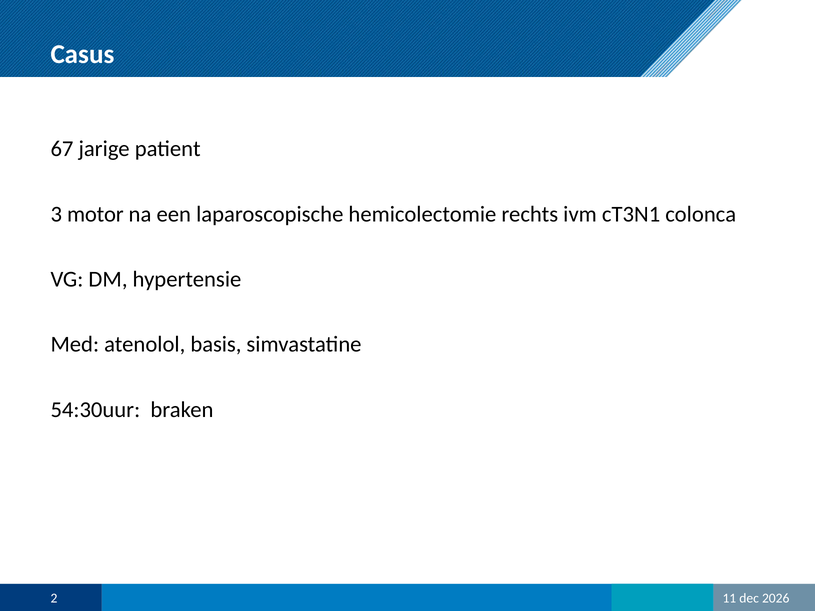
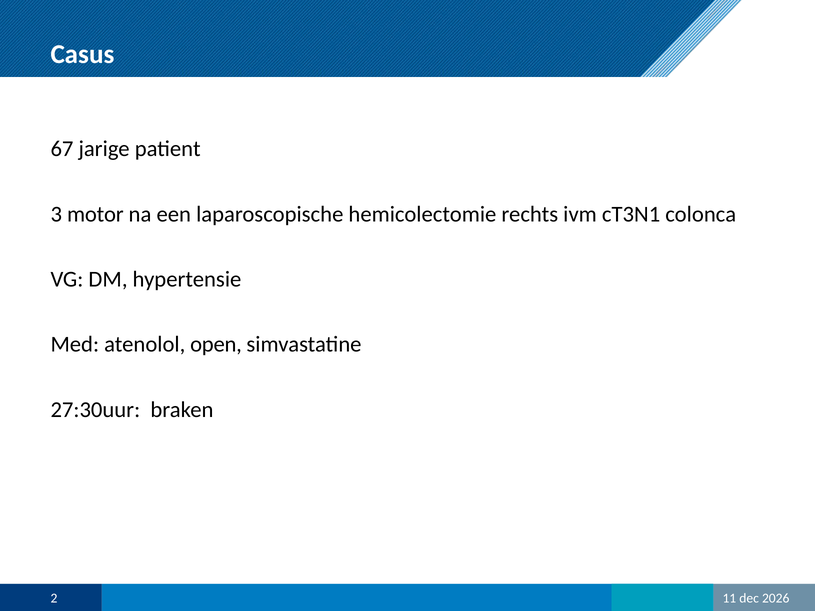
basis: basis -> open
54:30uur: 54:30uur -> 27:30uur
